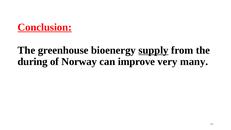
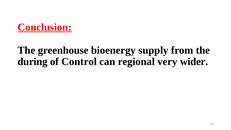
supply underline: present -> none
Norway: Norway -> Control
improve: improve -> regional
many: many -> wider
